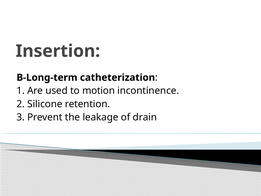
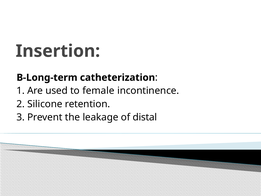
motion: motion -> female
drain: drain -> distal
